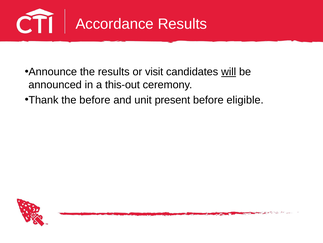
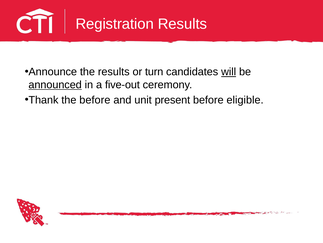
Accordance: Accordance -> Registration
visit: visit -> turn
announced underline: none -> present
this-out: this-out -> five-out
